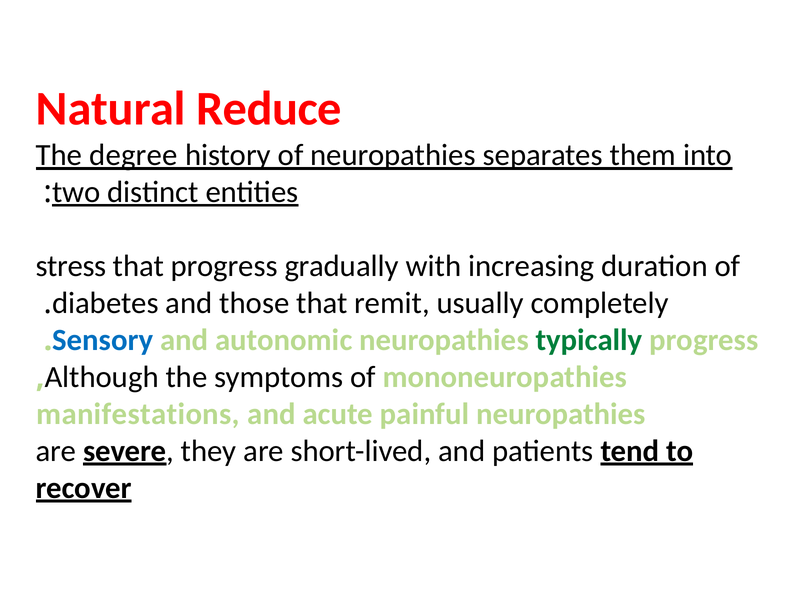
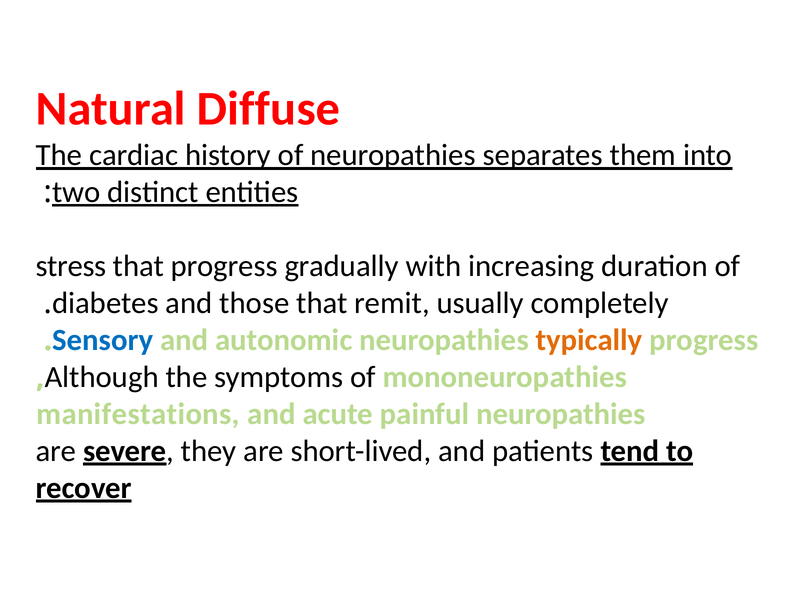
Reduce: Reduce -> Diffuse
degree: degree -> cardiac
typically colour: green -> orange
